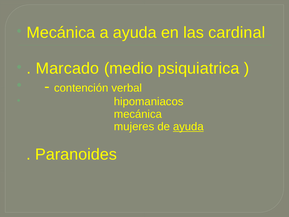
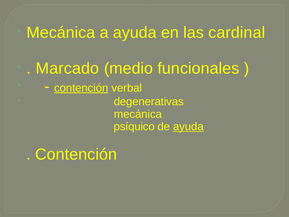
psiquiatrica: psiquiatrica -> funcionales
contención at (81, 88) underline: none -> present
hipomaniacos: hipomaniacos -> degenerativas
mujeres: mujeres -> psíquico
Paranoides at (76, 154): Paranoides -> Contención
